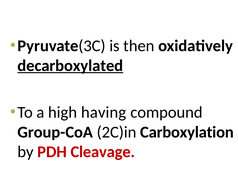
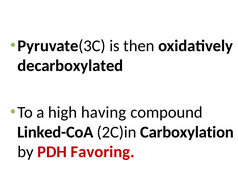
decarboxylated underline: present -> none
Group-CoA: Group-CoA -> Linked-CoA
Cleavage: Cleavage -> Favoring
